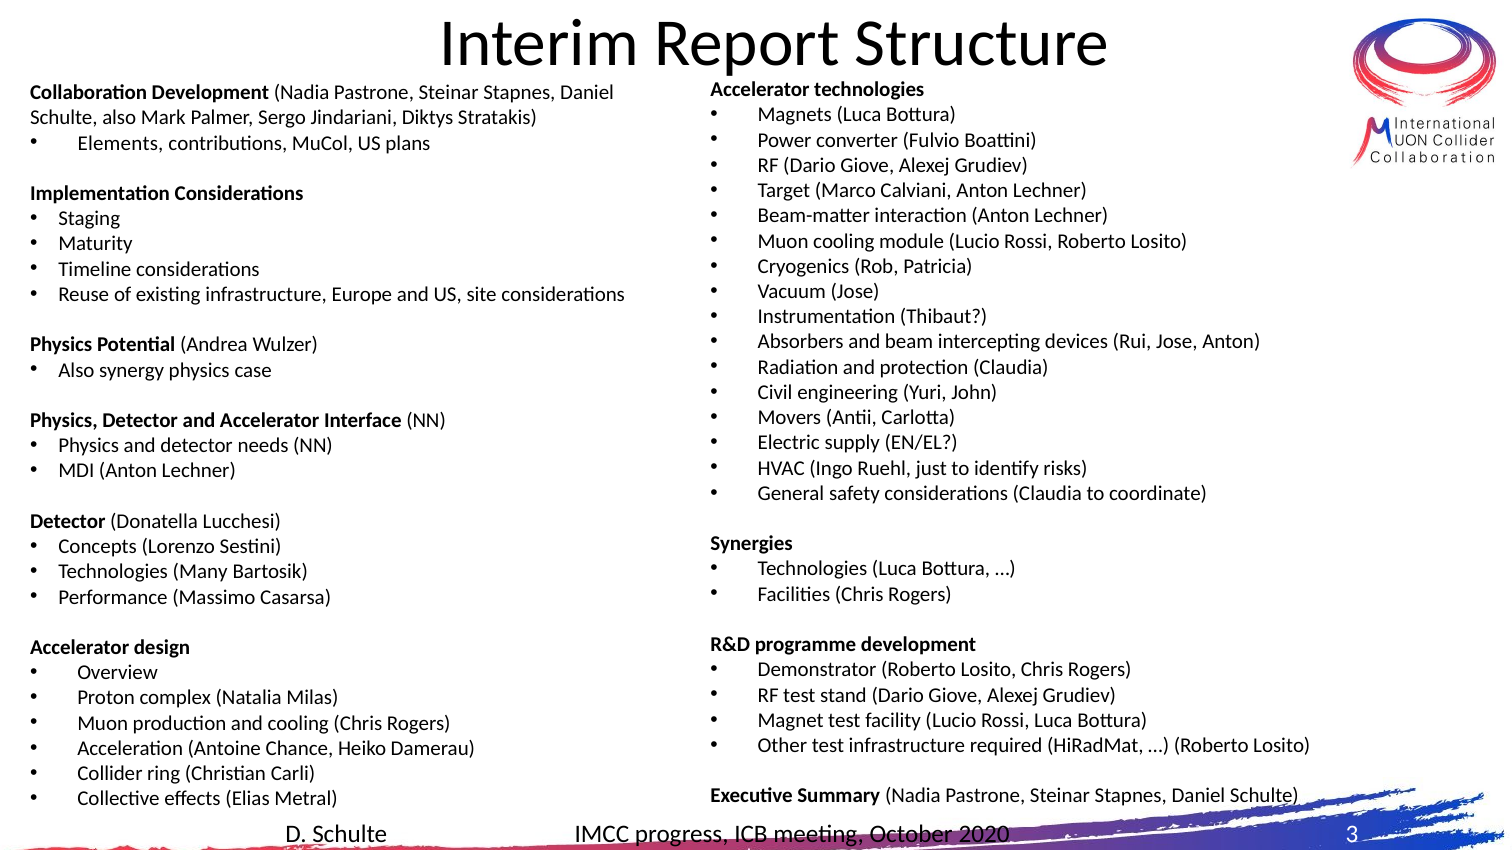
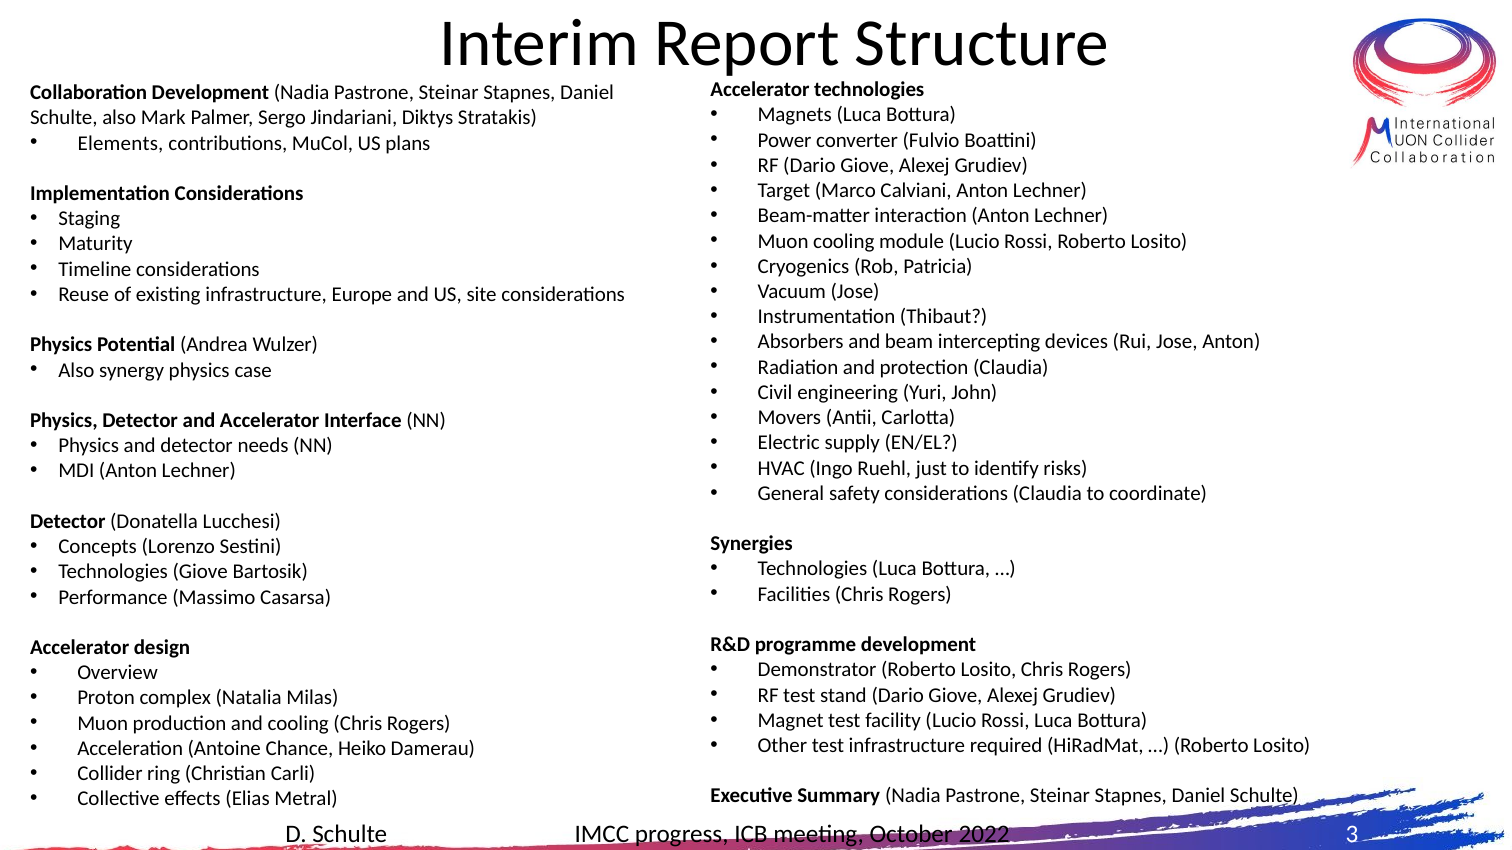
Technologies Many: Many -> Giove
2020: 2020 -> 2022
